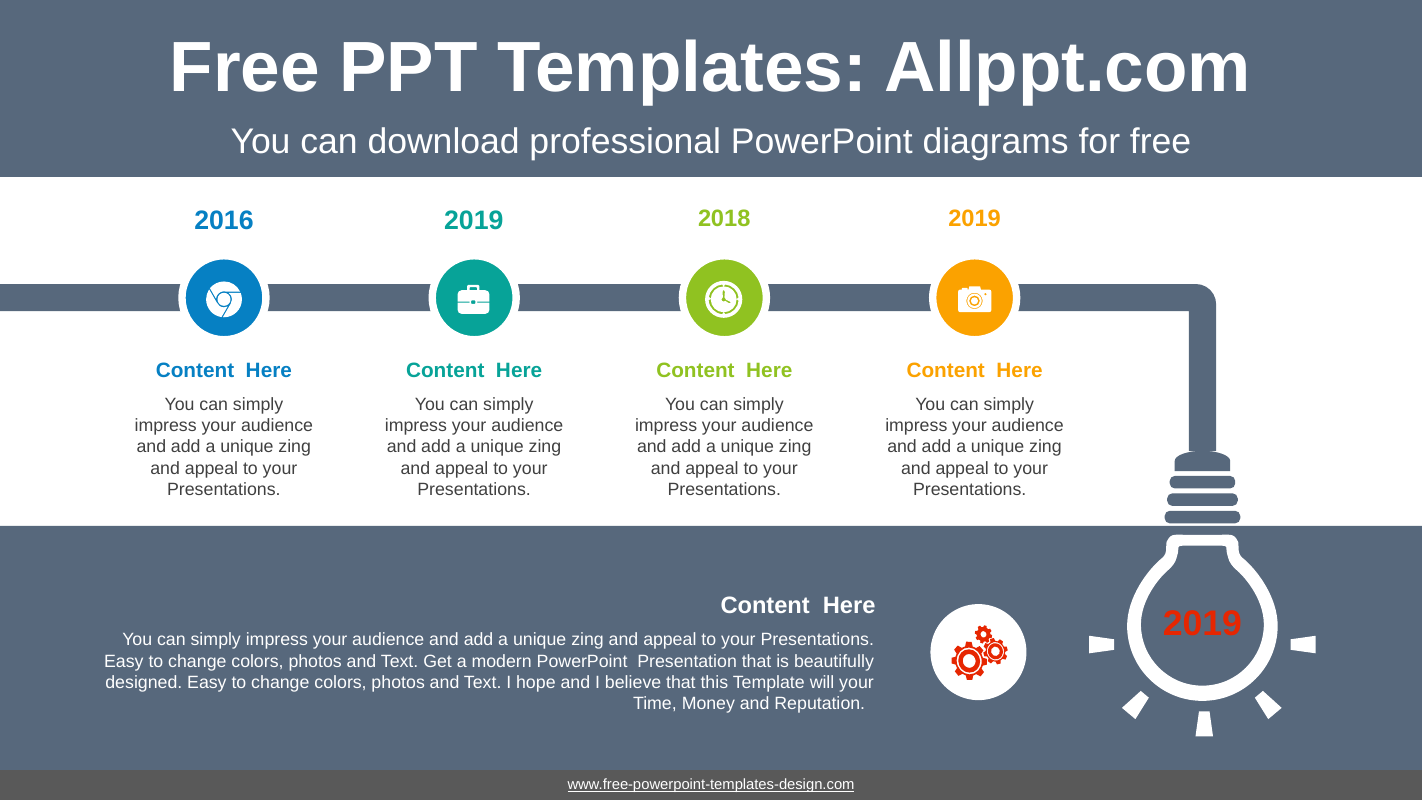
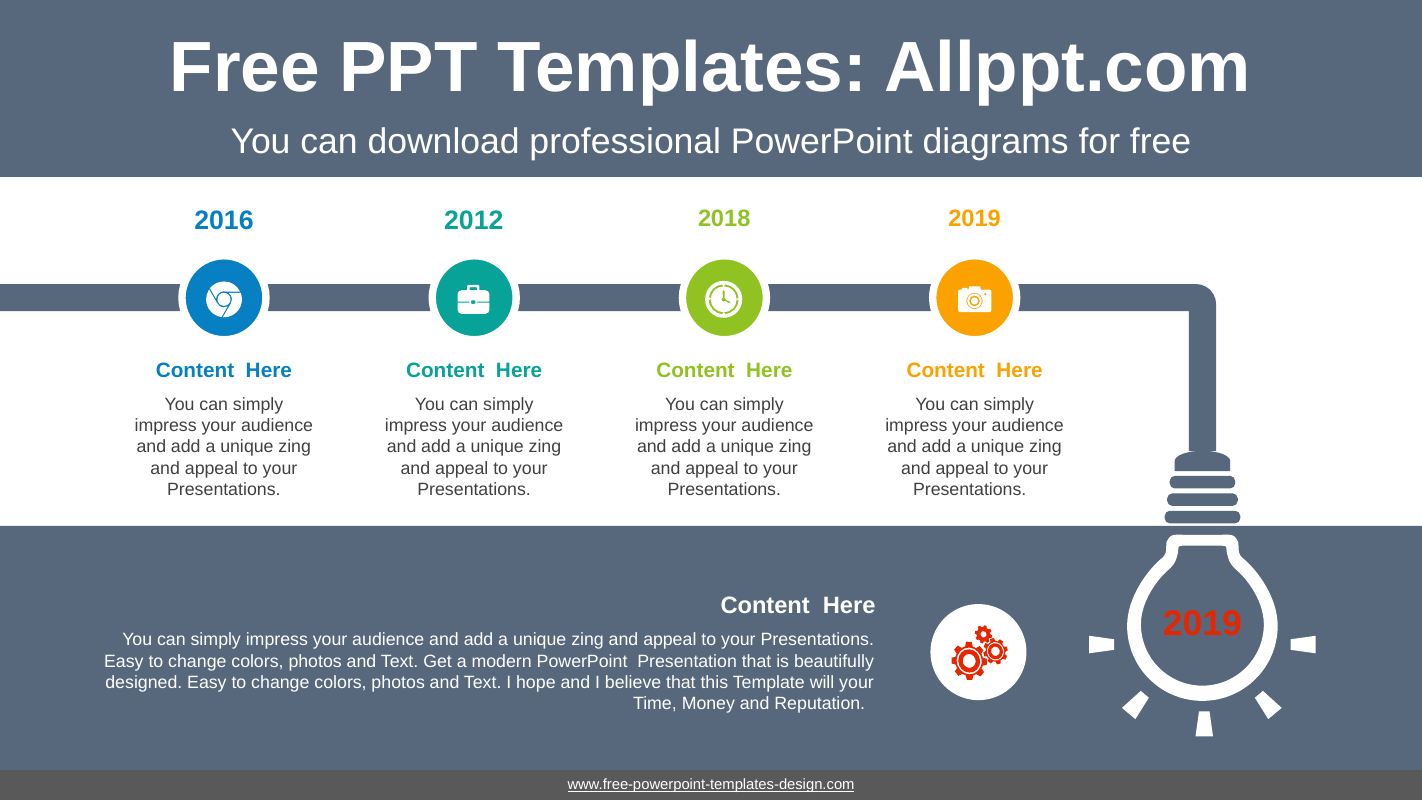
2016 2019: 2019 -> 2012
